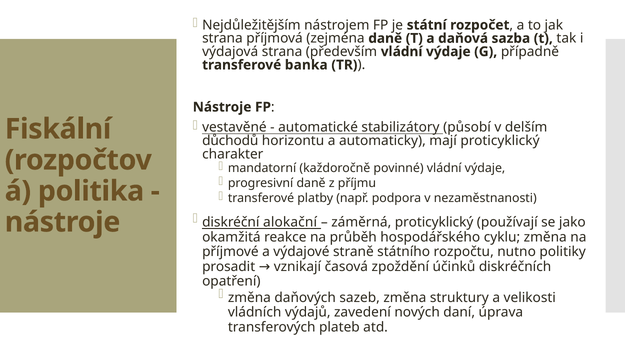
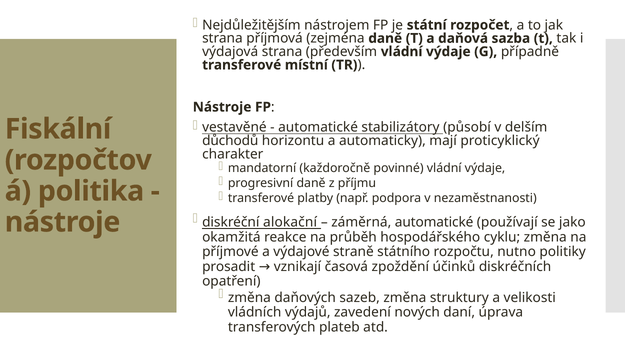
banka: banka -> místní
záměrná proticyklický: proticyklický -> automatické
